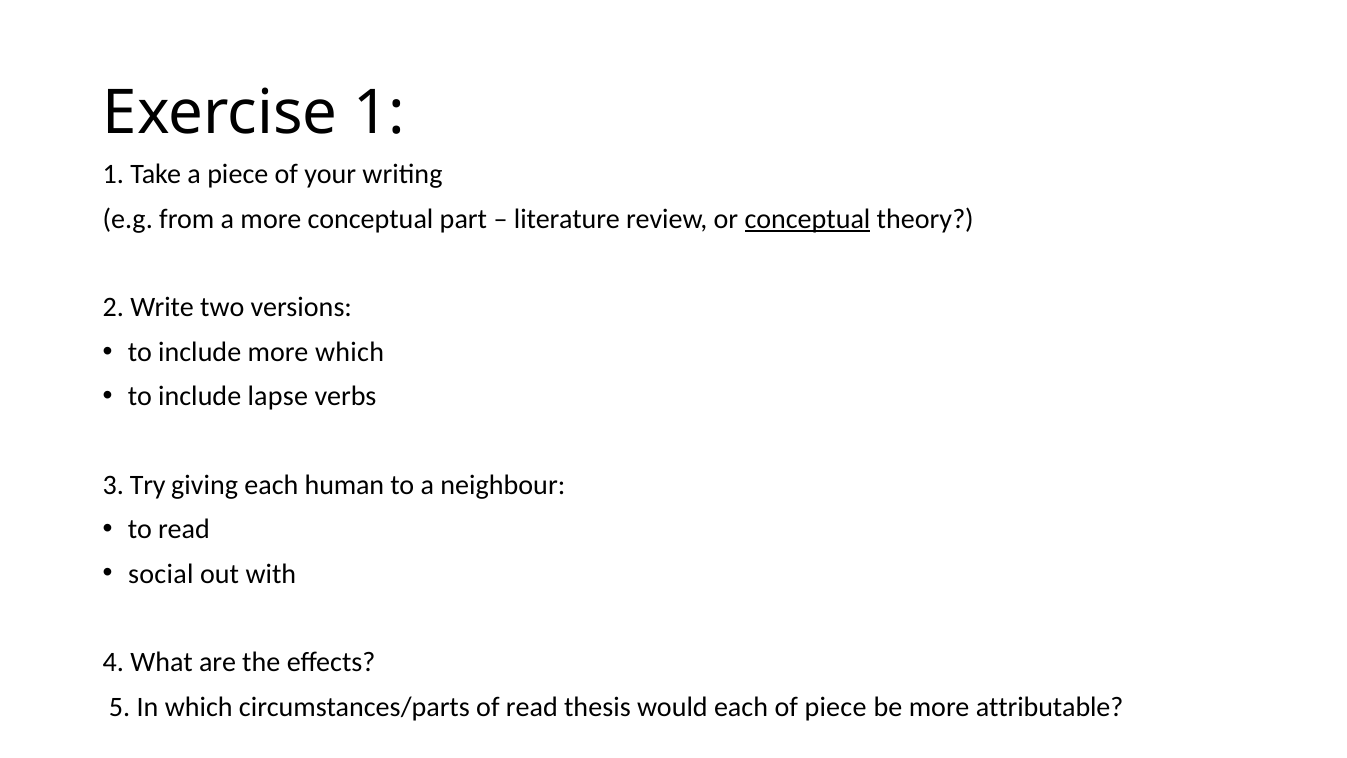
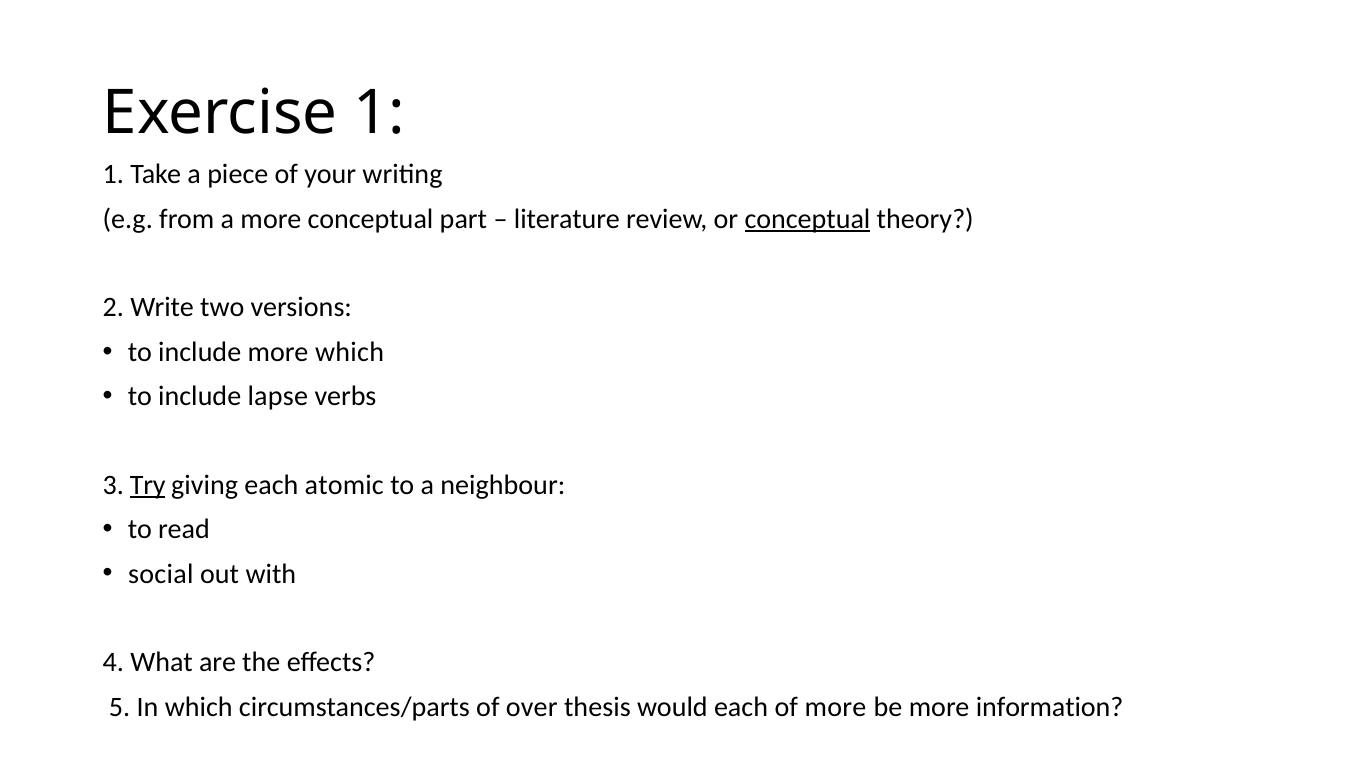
Try underline: none -> present
human: human -> atomic
of read: read -> over
of piece: piece -> more
attributable: attributable -> information
